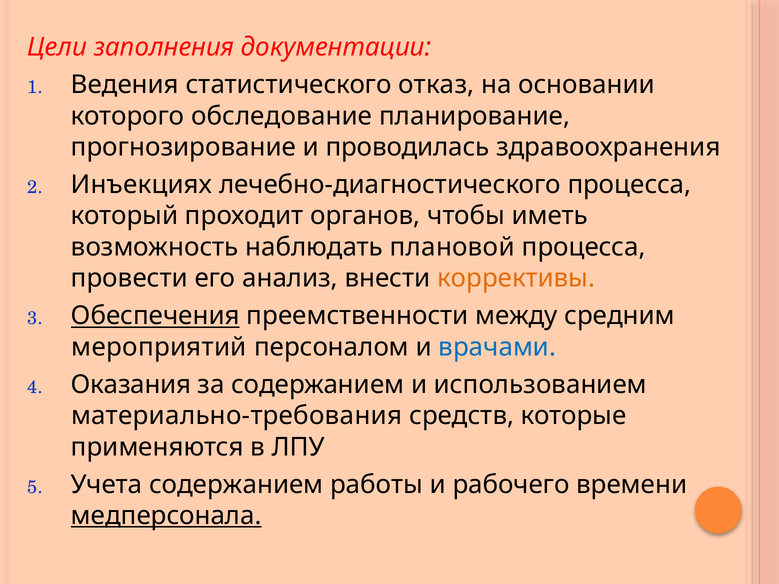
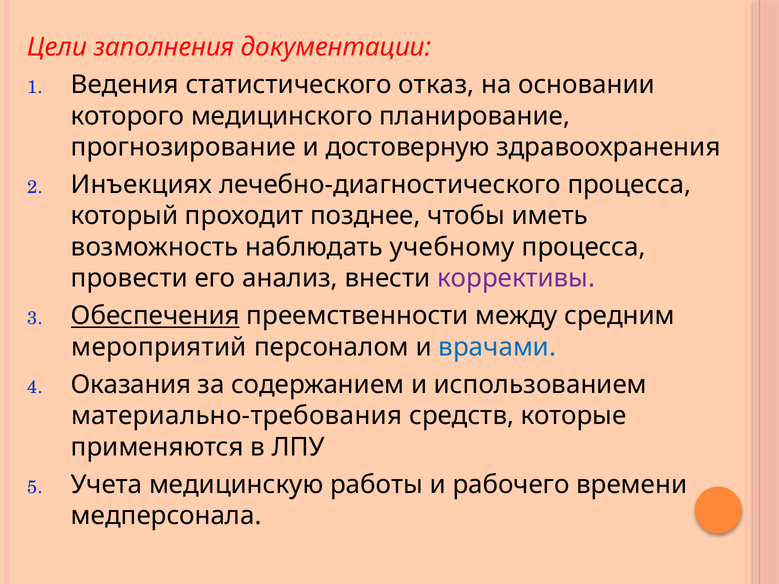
обследование: обследование -> медицинского
проводилась: проводилась -> достоверную
органов: органов -> позднее
плановой: плановой -> учебному
коррективы colour: orange -> purple
Учета содержанием: содержанием -> медицинскую
медперсонала underline: present -> none
